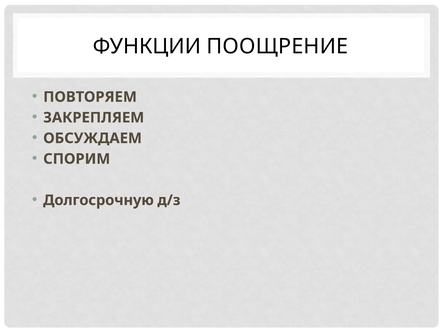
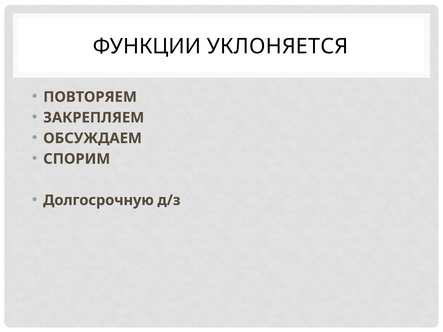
ПООЩРЕНИЕ: ПООЩРЕНИЕ -> УКЛОНЯЕТСЯ
